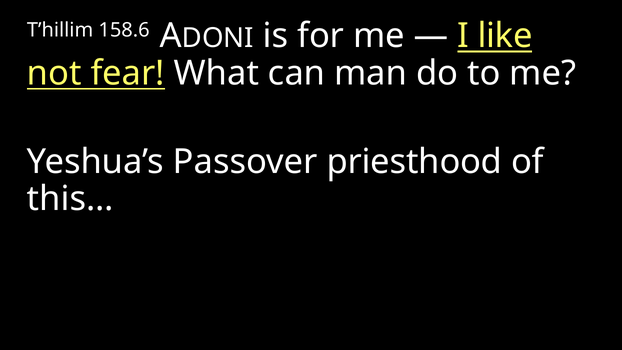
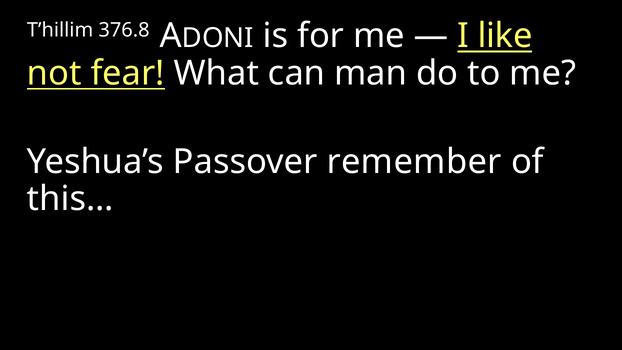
158.6: 158.6 -> 376.8
priesthood: priesthood -> remember
